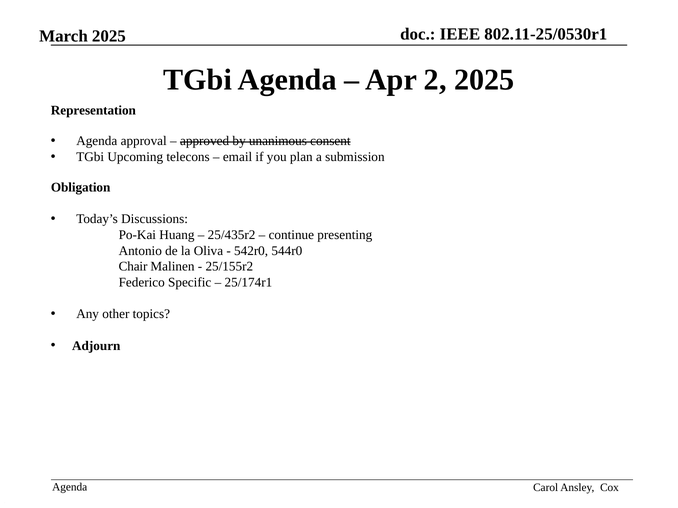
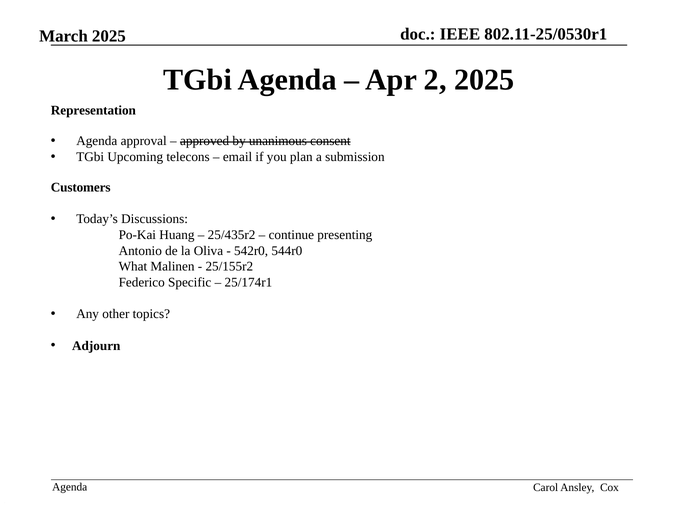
Obligation: Obligation -> Customers
Chair: Chair -> What
